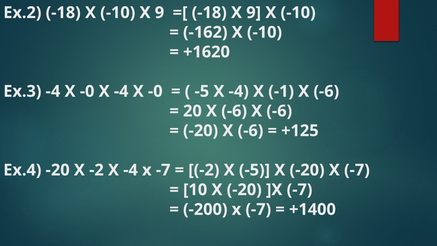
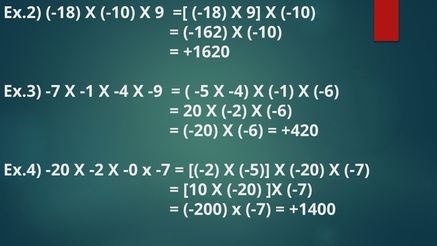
Ex.3 -4: -4 -> -7
-0 at (87, 91): -0 -> -1
X -4 X -0: -0 -> -9
20 X -6: -6 -> -2
+125: +125 -> +420
-2 X -4: -4 -> -0
